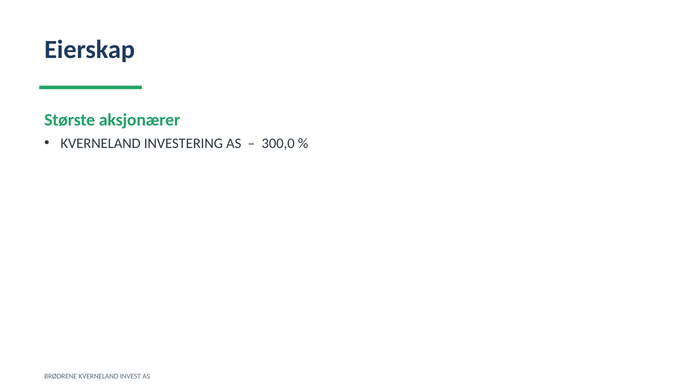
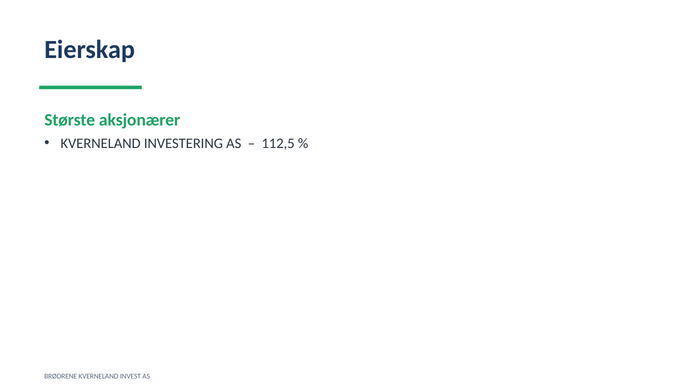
300,0: 300,0 -> 112,5
